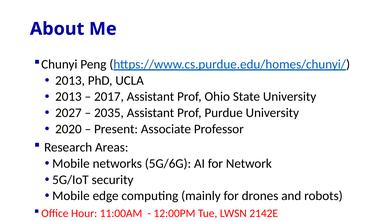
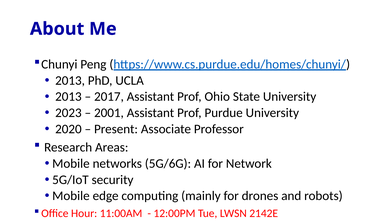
2027: 2027 -> 2023
2035: 2035 -> 2001
